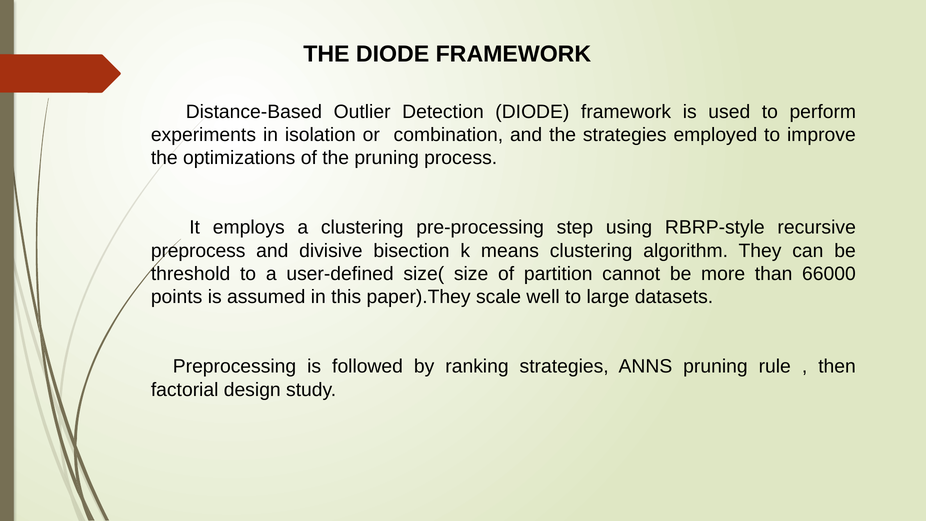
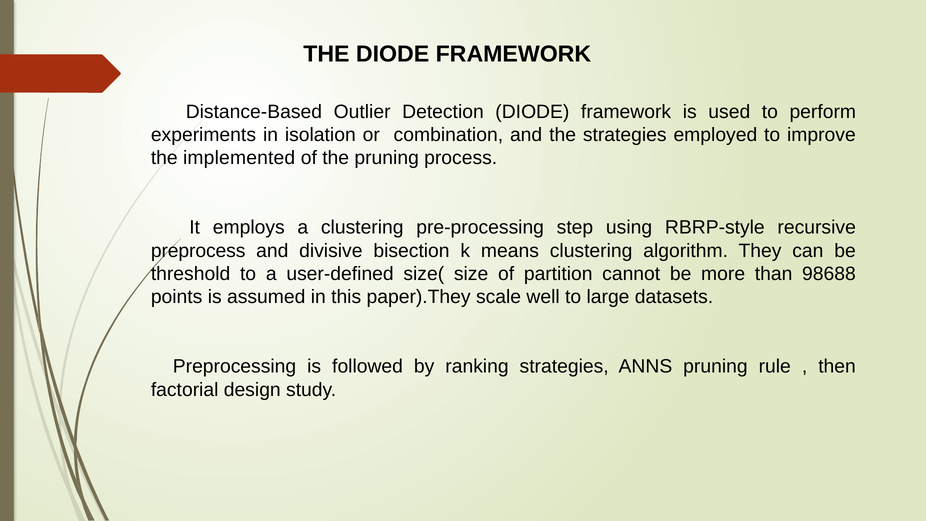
optimizations: optimizations -> implemented
66000: 66000 -> 98688
